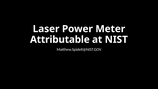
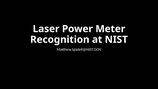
Attributable: Attributable -> Recognition
